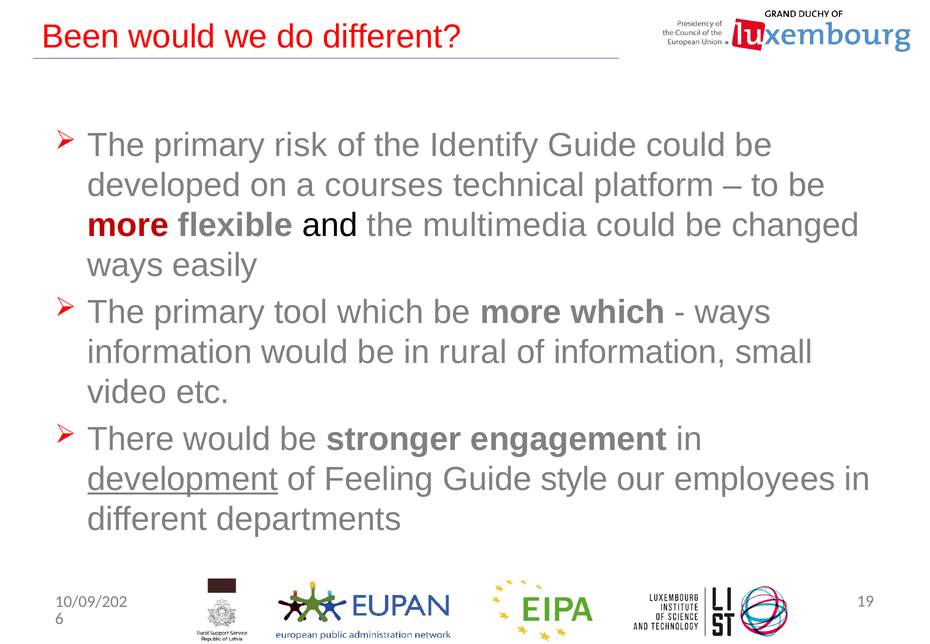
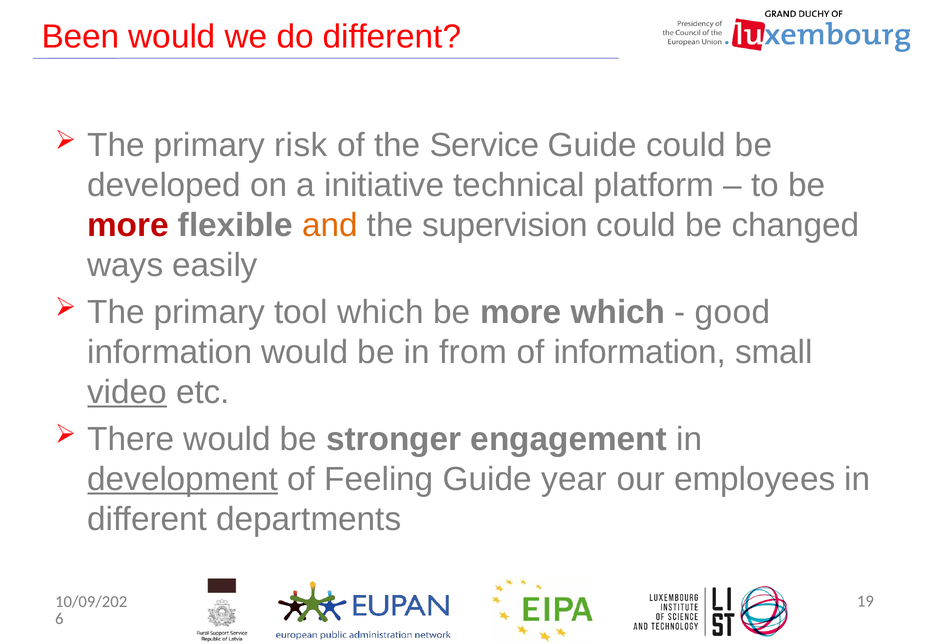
Identify: Identify -> Service
courses: courses -> initiative
and colour: black -> orange
multimedia: multimedia -> supervision
ways at (733, 312): ways -> good
rural: rural -> from
video underline: none -> present
style: style -> year
